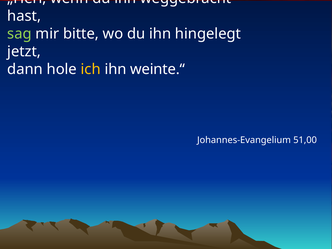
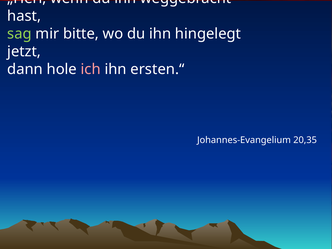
ich colour: yellow -> pink
weinte.“: weinte.“ -> ersten.“
51,00: 51,00 -> 20,35
